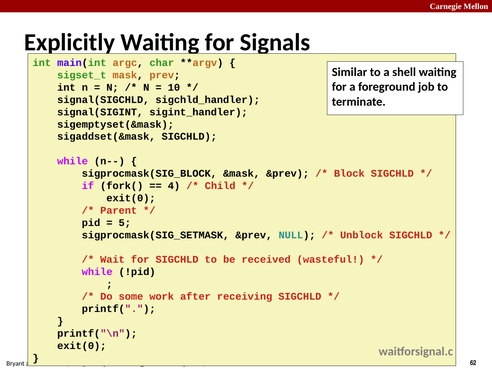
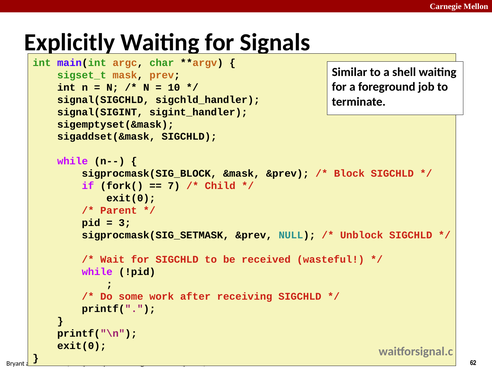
4: 4 -> 7
5: 5 -> 3
